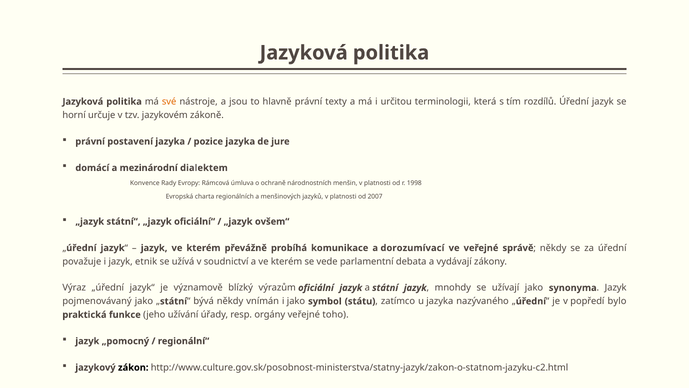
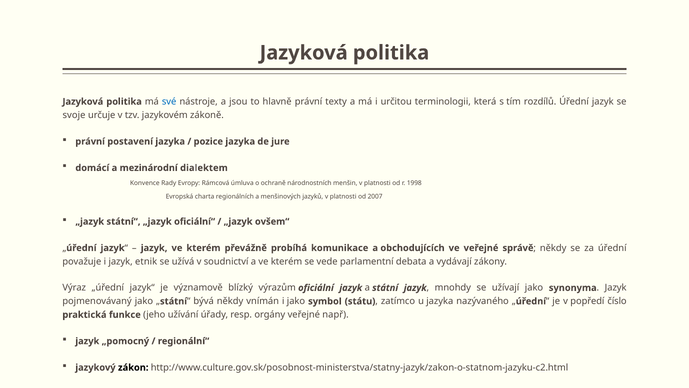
své colour: orange -> blue
horní: horní -> svoje
dorozumívací: dorozumívací -> obchodujících
bylo: bylo -> číslo
toho: toho -> např
